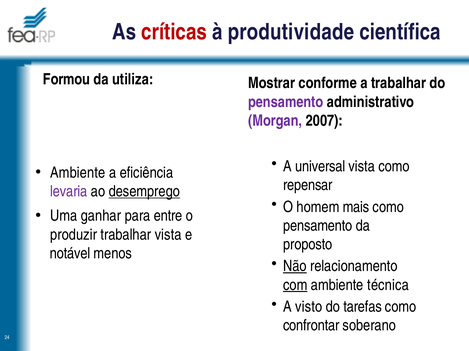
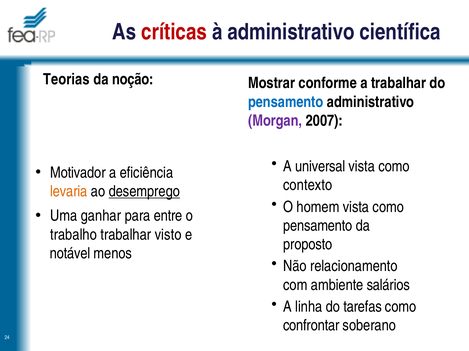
à produtividade: produtividade -> administrativo
Formou: Formou -> Teorias
utiliza: utiliza -> noção
pensamento at (286, 102) colour: purple -> blue
Ambiente at (78, 173): Ambiente -> Motivador
repensar: repensar -> contexto
levaria colour: purple -> orange
homem mais: mais -> vista
produzir: produzir -> trabalho
trabalhar vista: vista -> visto
Não underline: present -> none
com underline: present -> none
técnica: técnica -> salários
visto: visto -> linha
